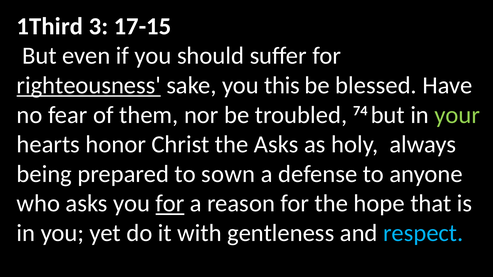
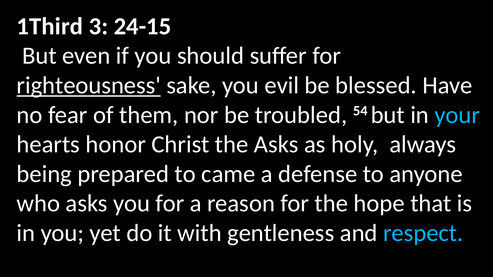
17-15: 17-15 -> 24-15
this: this -> evil
74: 74 -> 54
your colour: light green -> light blue
sown: sown -> came
for at (170, 204) underline: present -> none
